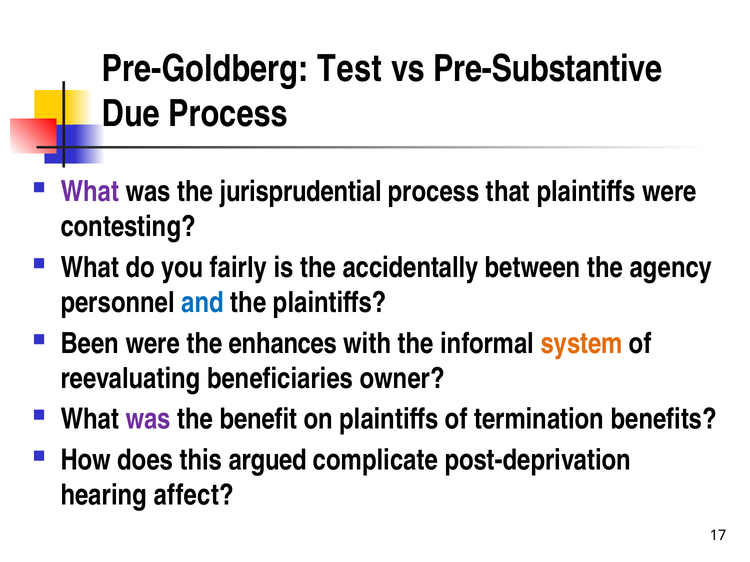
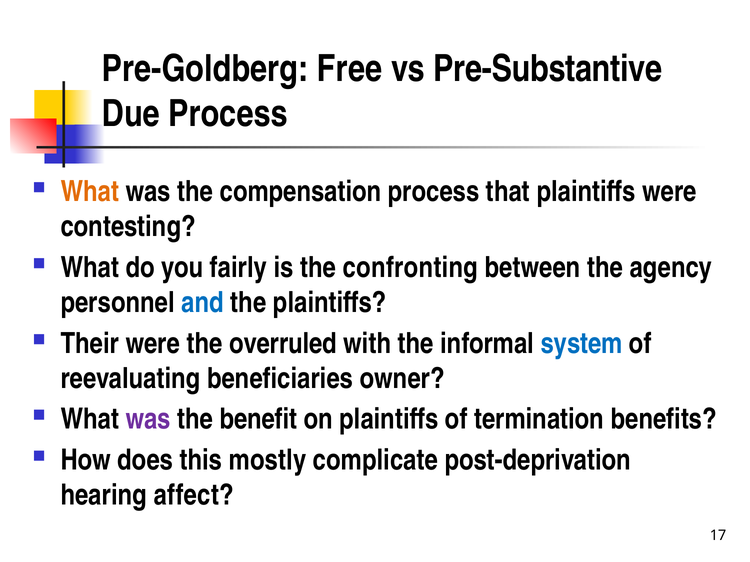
Test: Test -> Free
What at (90, 192) colour: purple -> orange
jurisprudential: jurisprudential -> compensation
accidentally: accidentally -> confronting
Been: Been -> Their
enhances: enhances -> overruled
system colour: orange -> blue
argued: argued -> mostly
